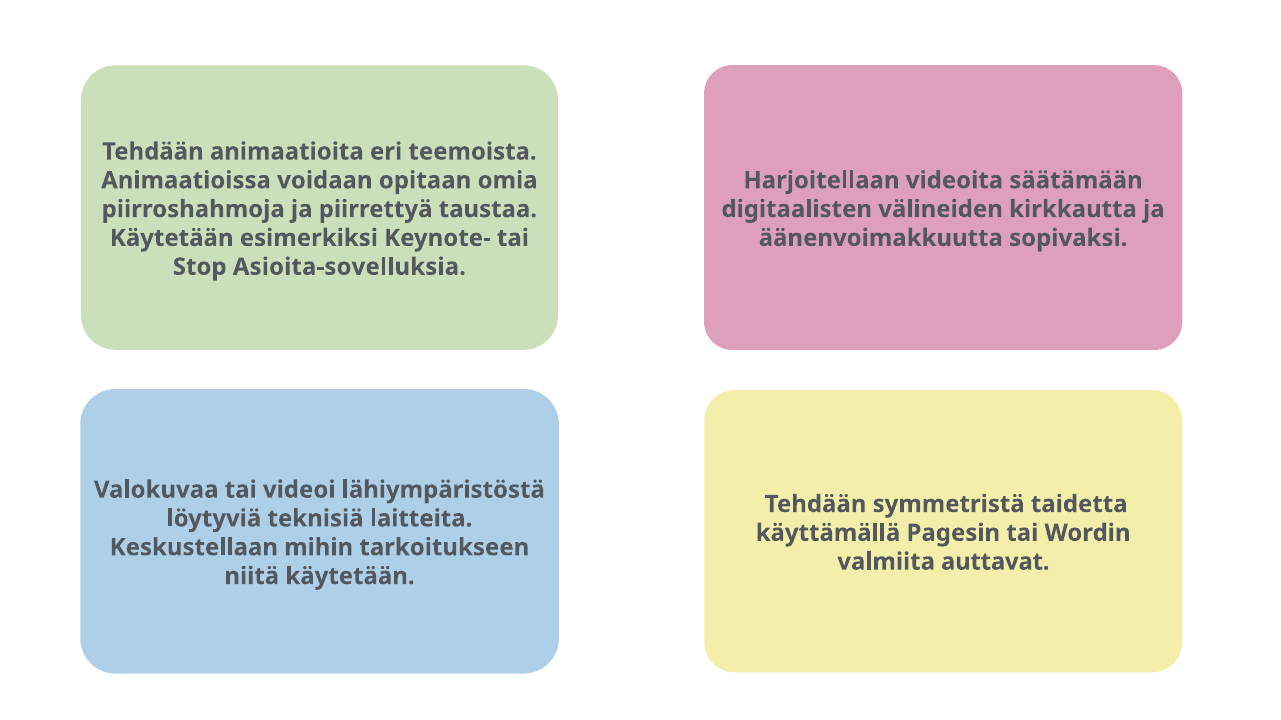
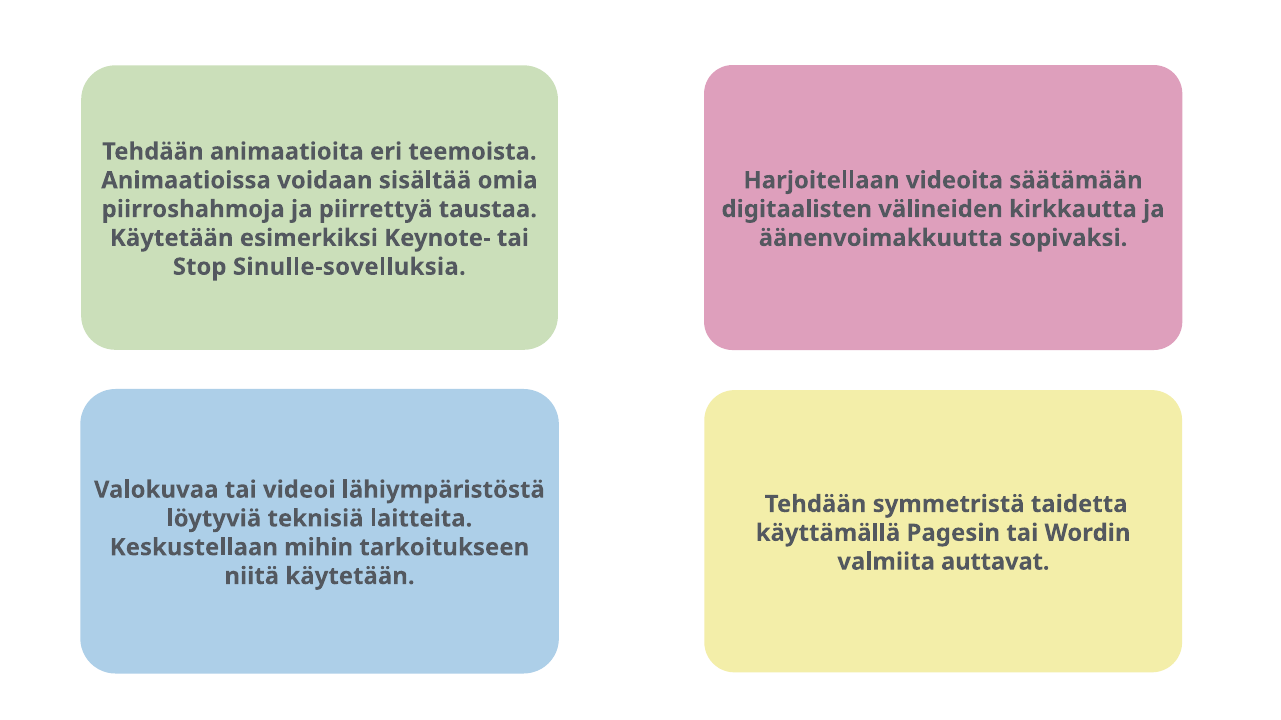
opitaan: opitaan -> sisältää
Asioita-sovelluksia: Asioita-sovelluksia -> Sinulle-sovelluksia
